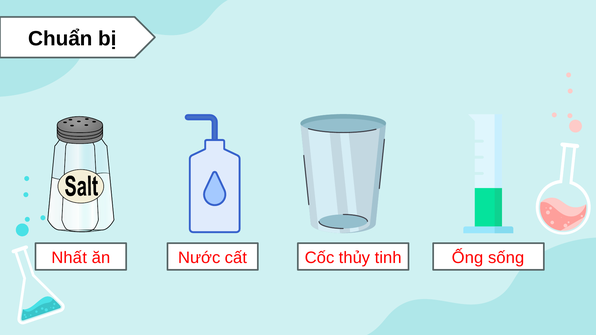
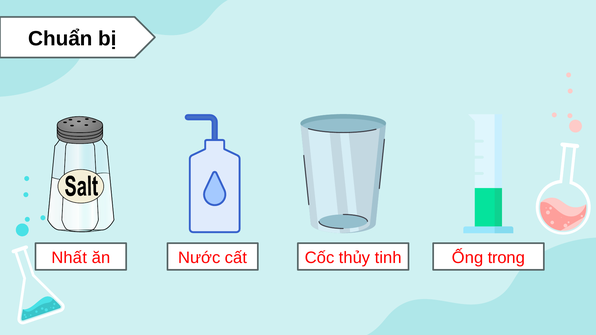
sống: sống -> trong
